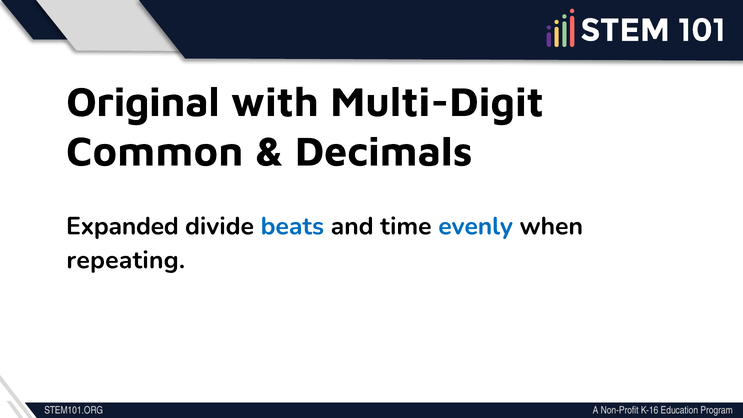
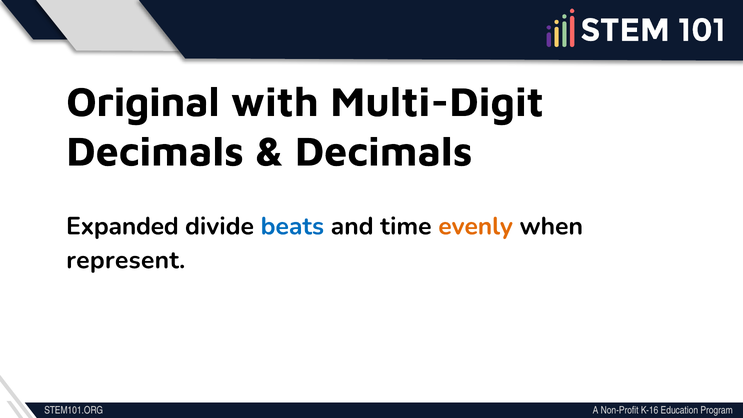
Common at (155, 152): Common -> Decimals
evenly colour: blue -> orange
repeating: repeating -> represent
